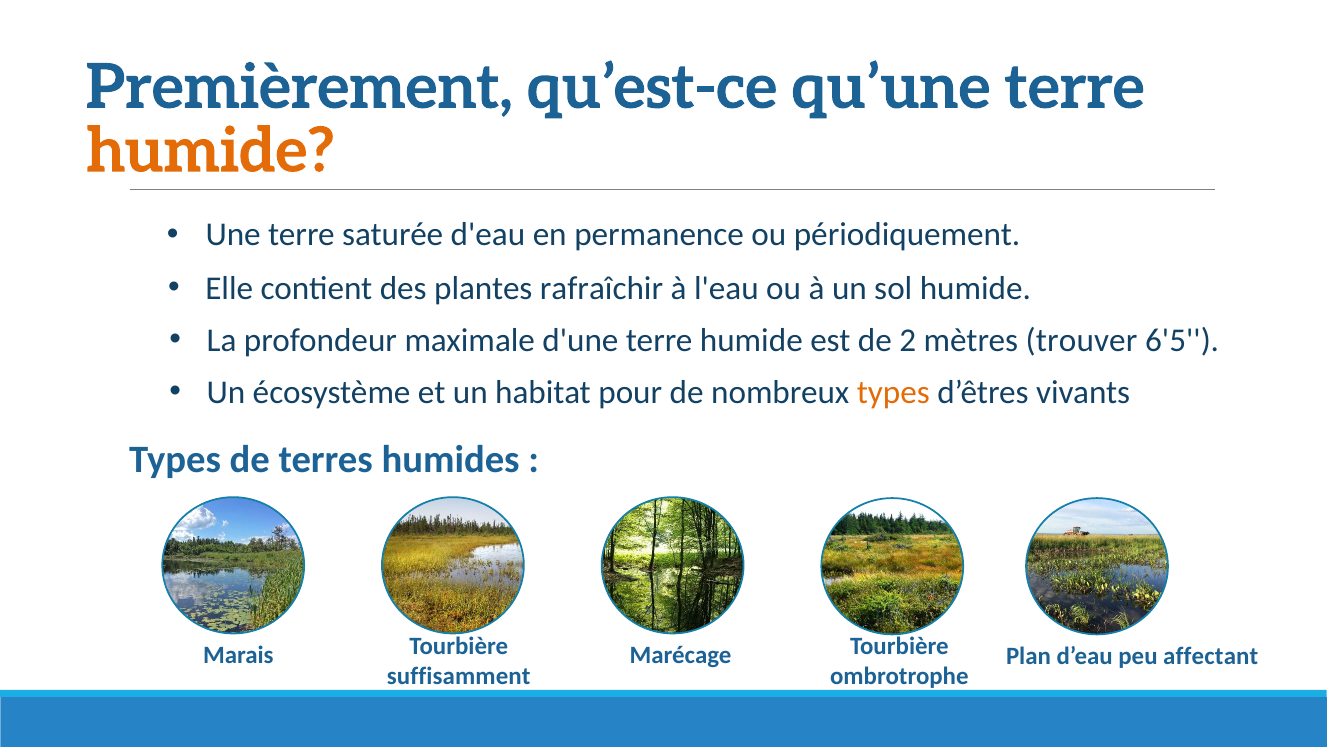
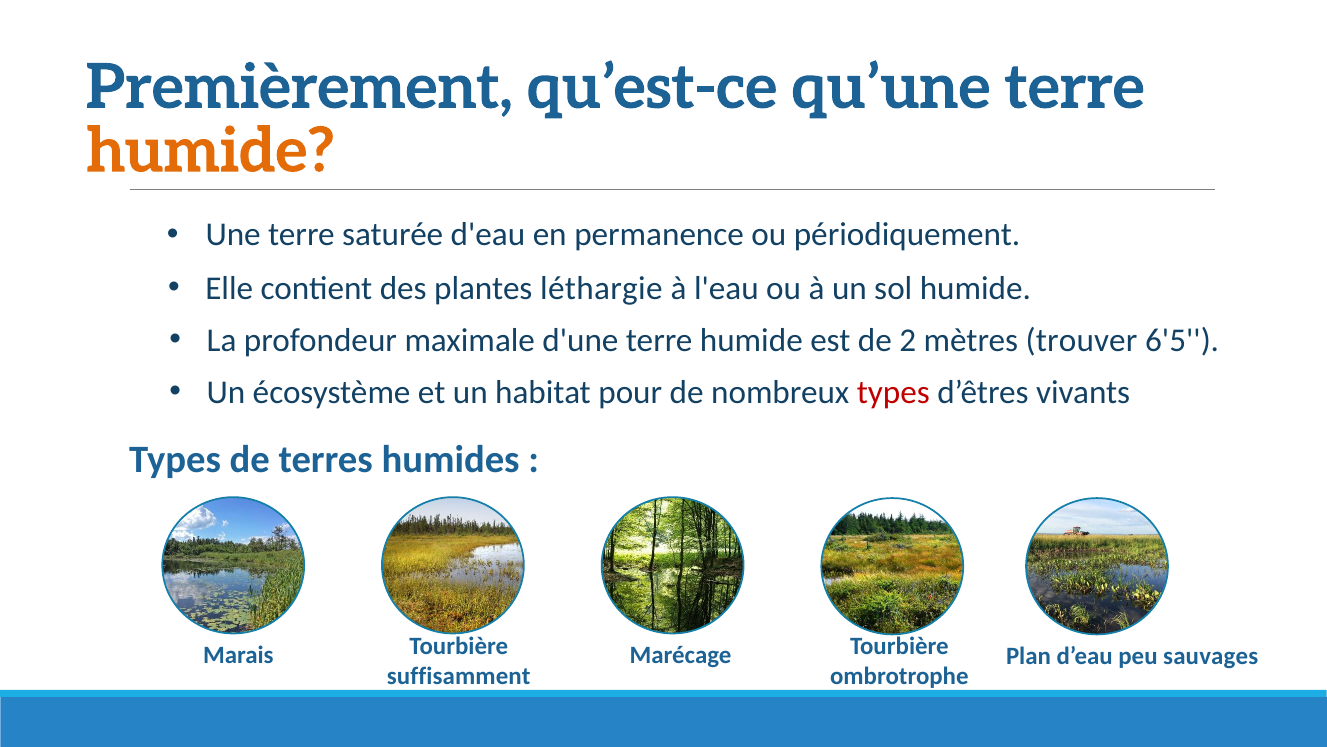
rafraîchir: rafraîchir -> léthargie
types at (893, 392) colour: orange -> red
affectant: affectant -> sauvages
